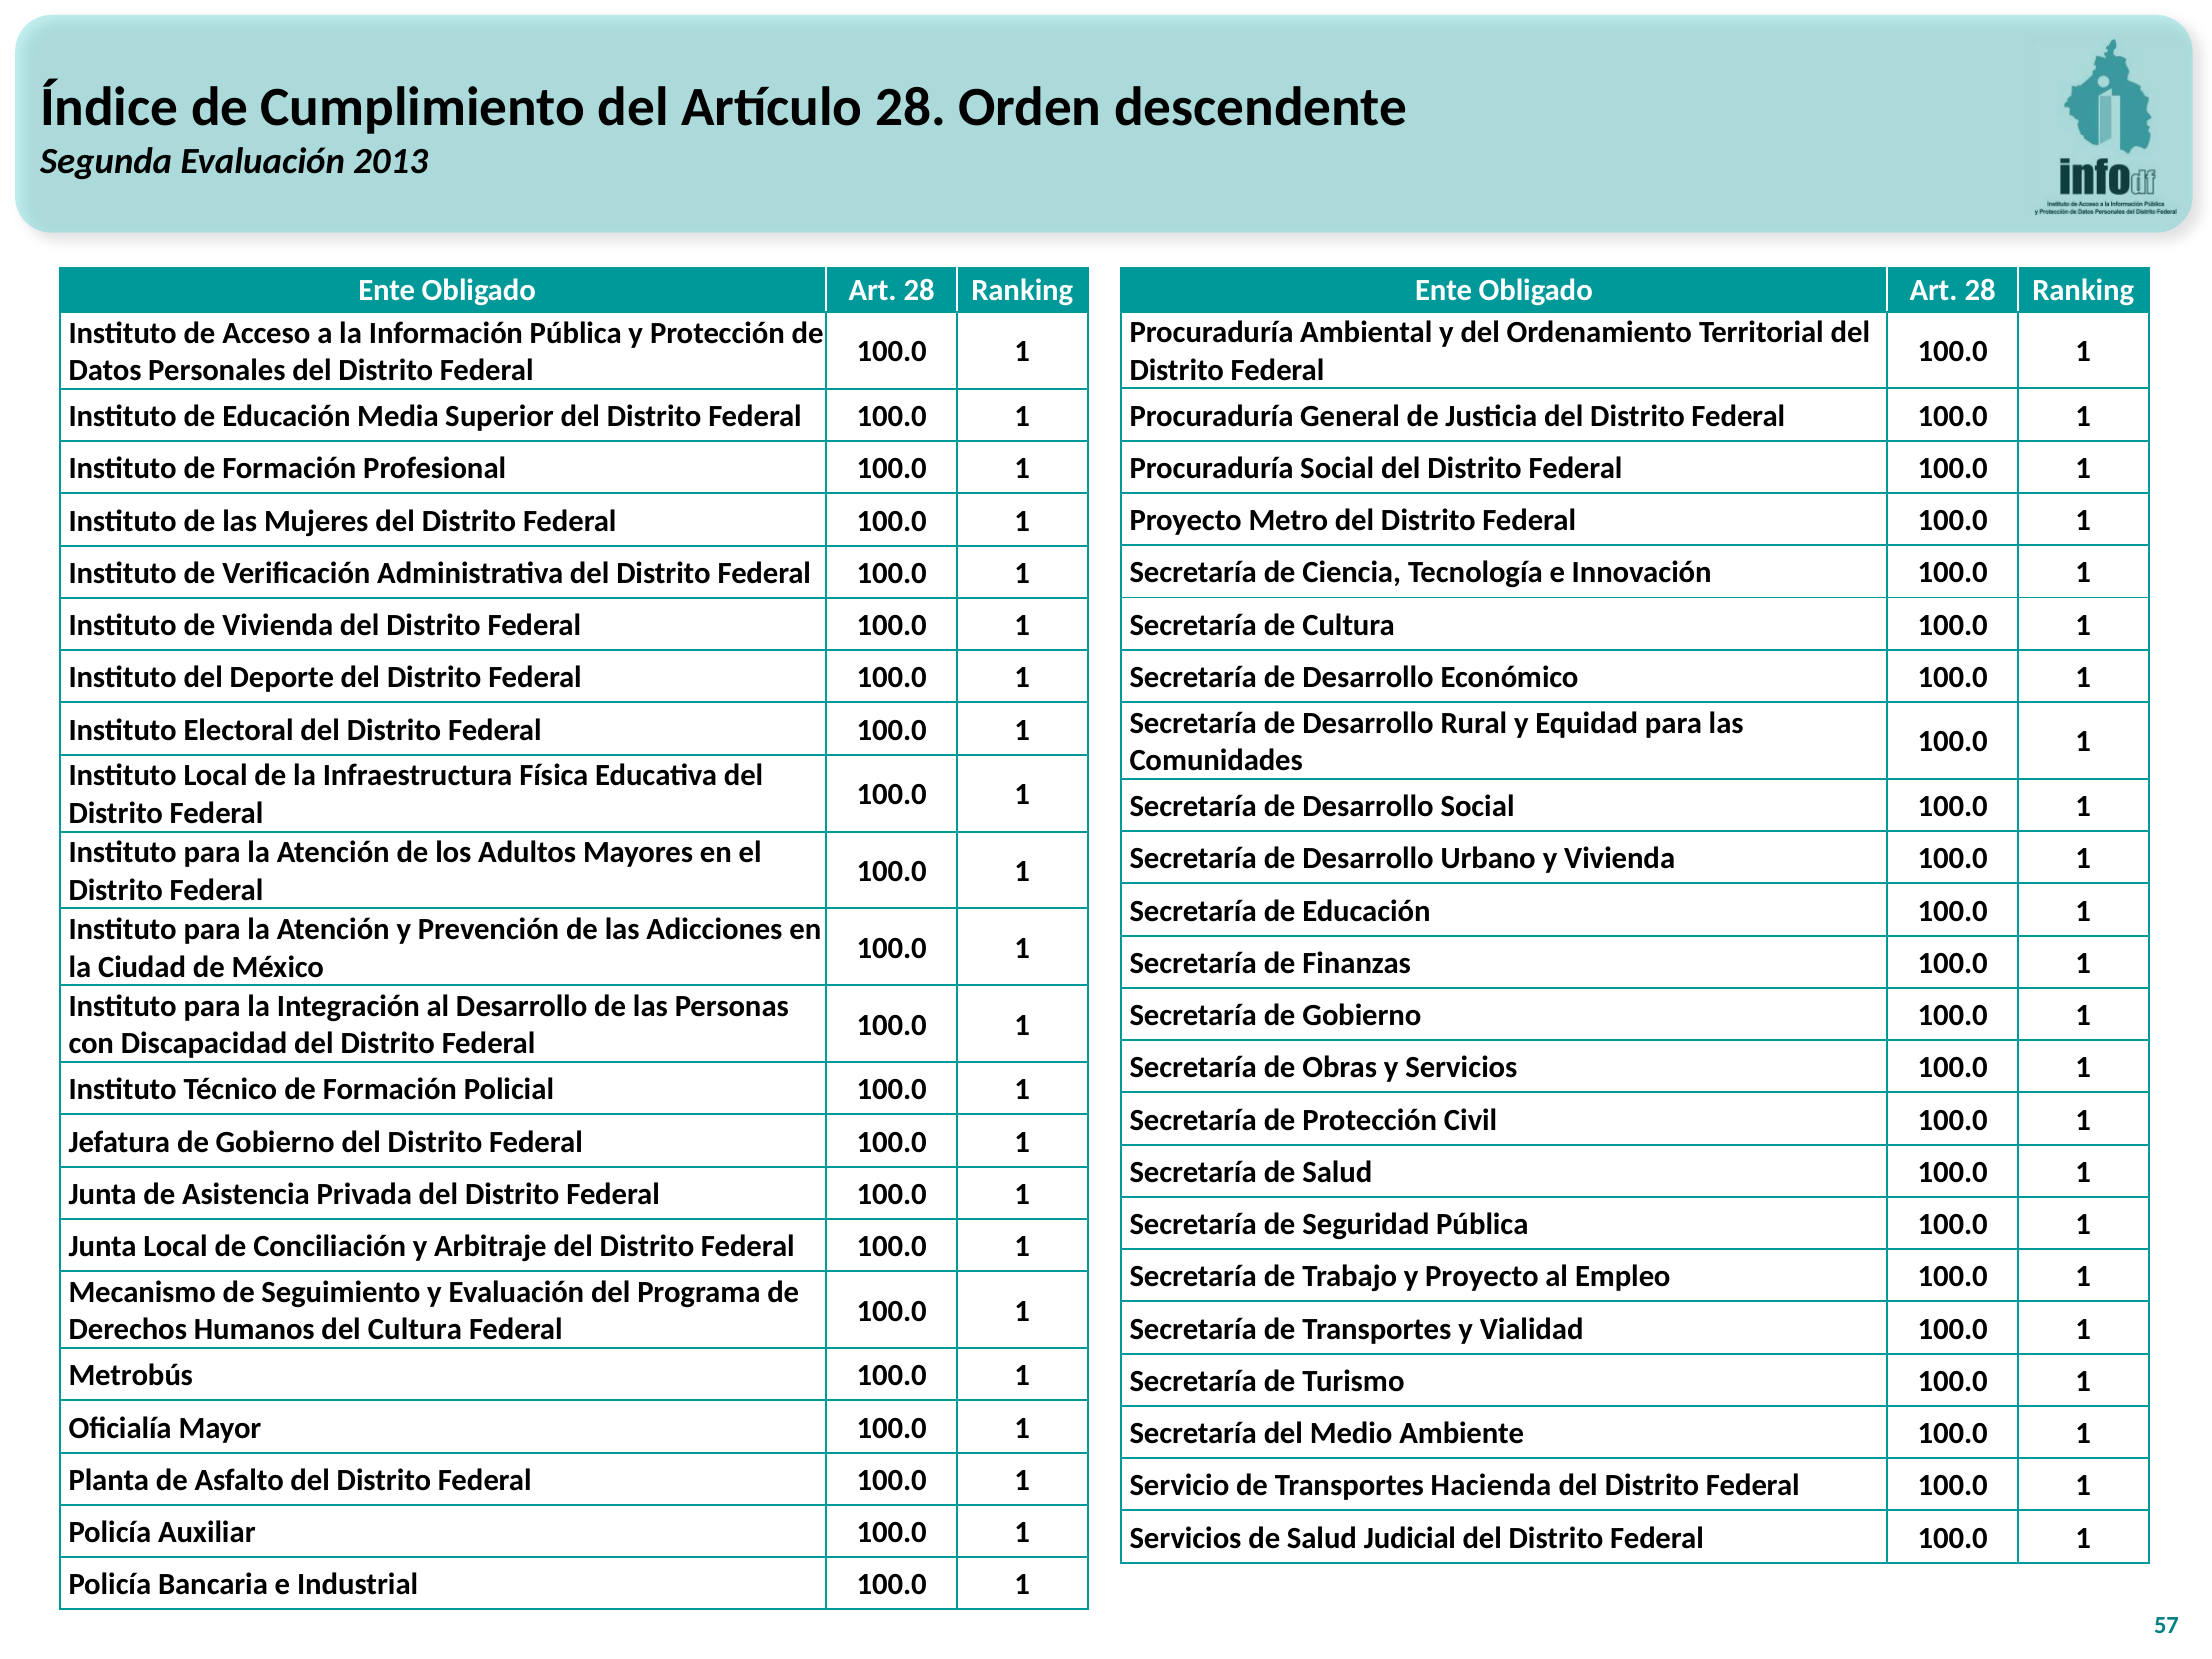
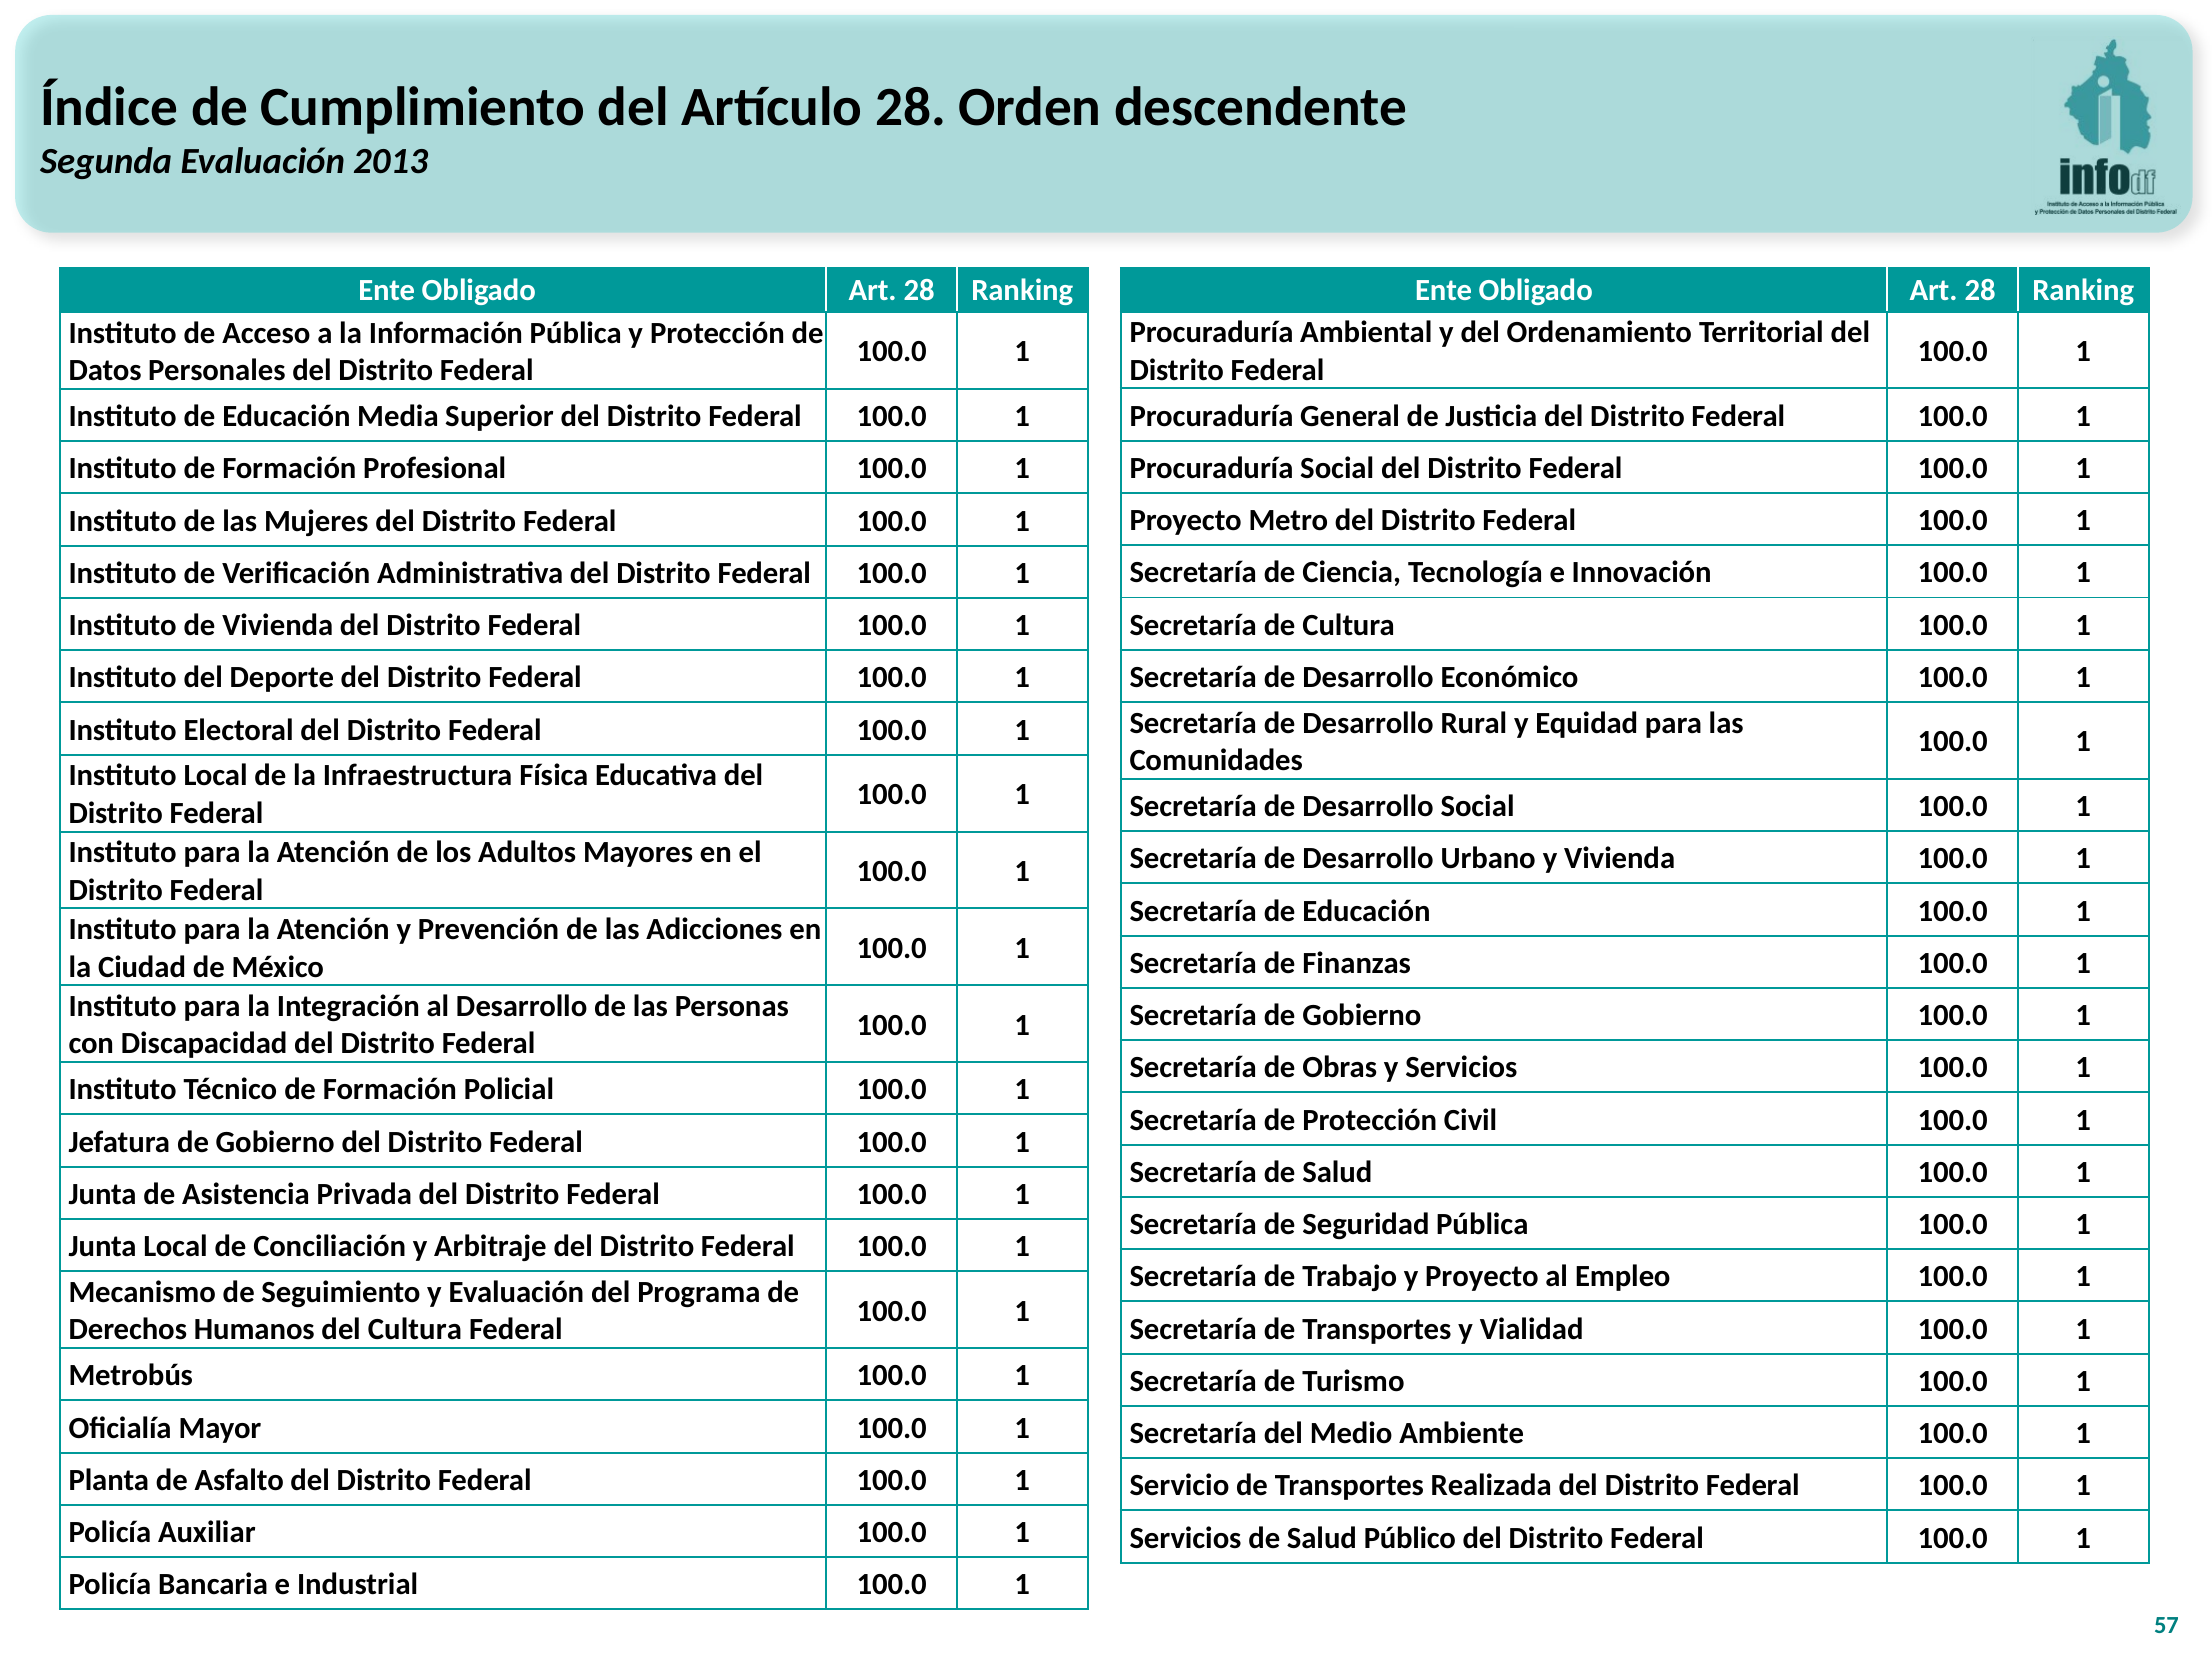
Hacienda: Hacienda -> Realizada
Judicial: Judicial -> Público
